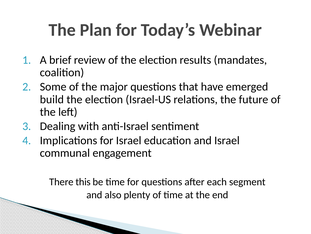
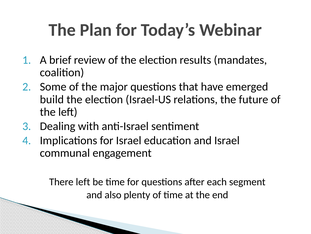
There this: this -> left
